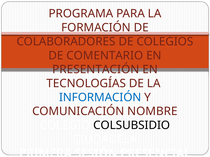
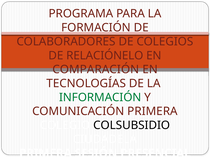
COMENTARIO: COMENTARIO -> RELACIÓNELO
PRESENTACIÓN: PRESENTACIÓN -> COMPARACIÓN
INFORMACIÓN colour: blue -> green
COMUNICACIÓN NOMBRE: NOMBRE -> PRIMERA
